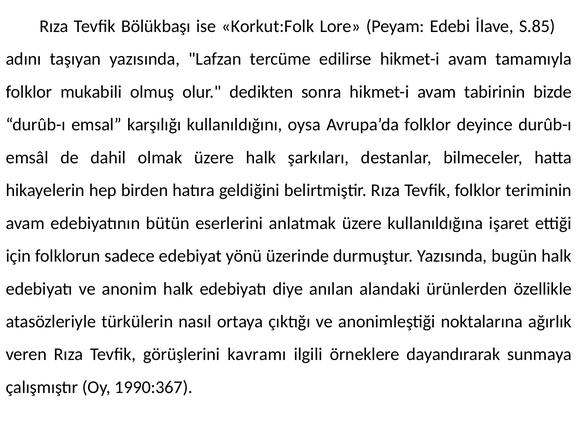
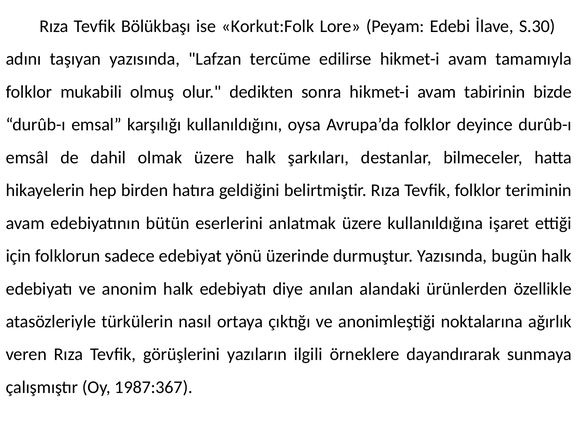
S.85: S.85 -> S.30
kavramı: kavramı -> yazıların
1990:367: 1990:367 -> 1987:367
